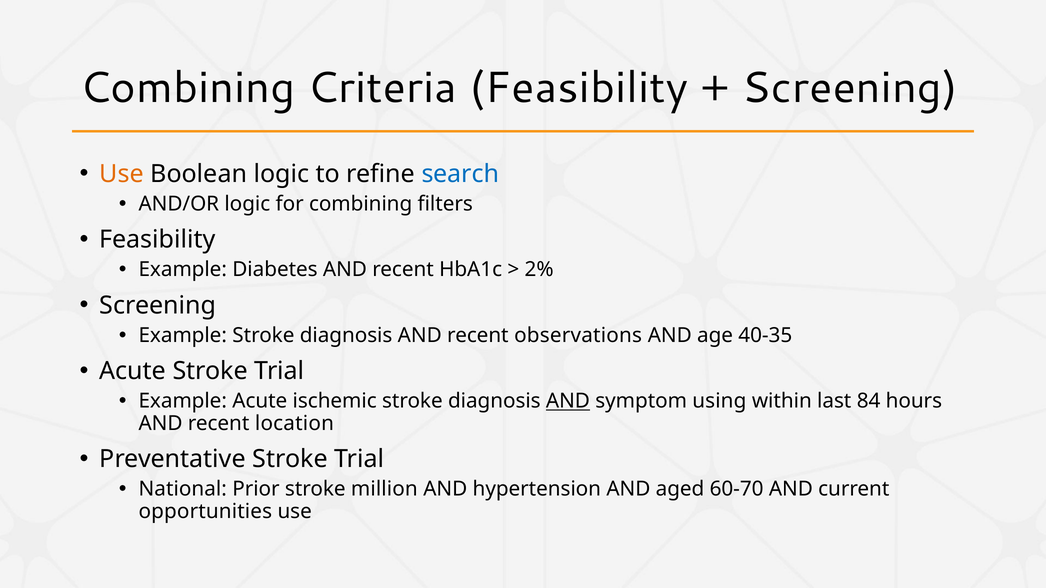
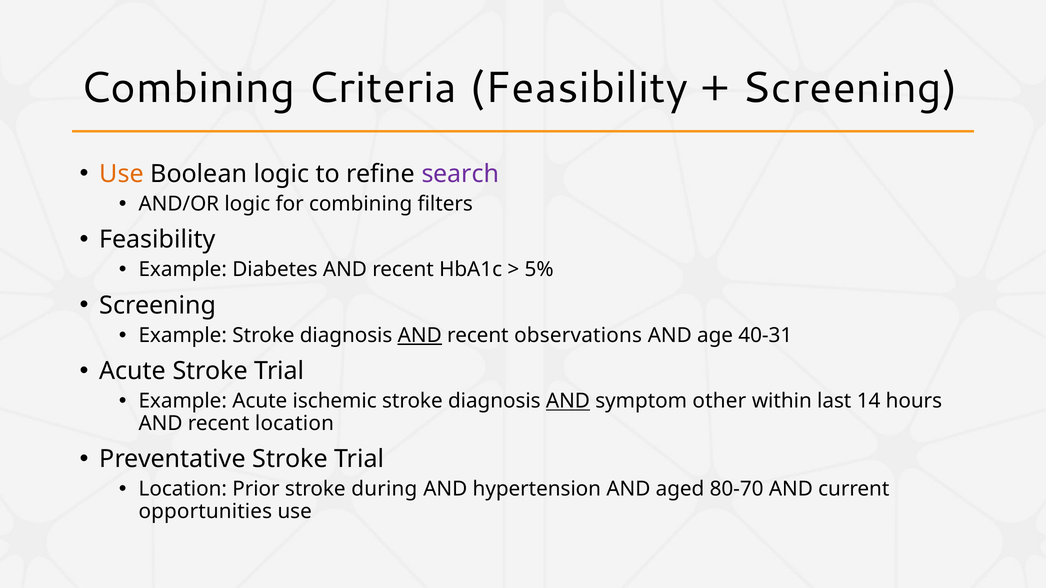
search colour: blue -> purple
2%: 2% -> 5%
AND at (420, 336) underline: none -> present
40-35: 40-35 -> 40-31
using: using -> other
84: 84 -> 14
National at (183, 489): National -> Location
million: million -> during
60-70: 60-70 -> 80-70
